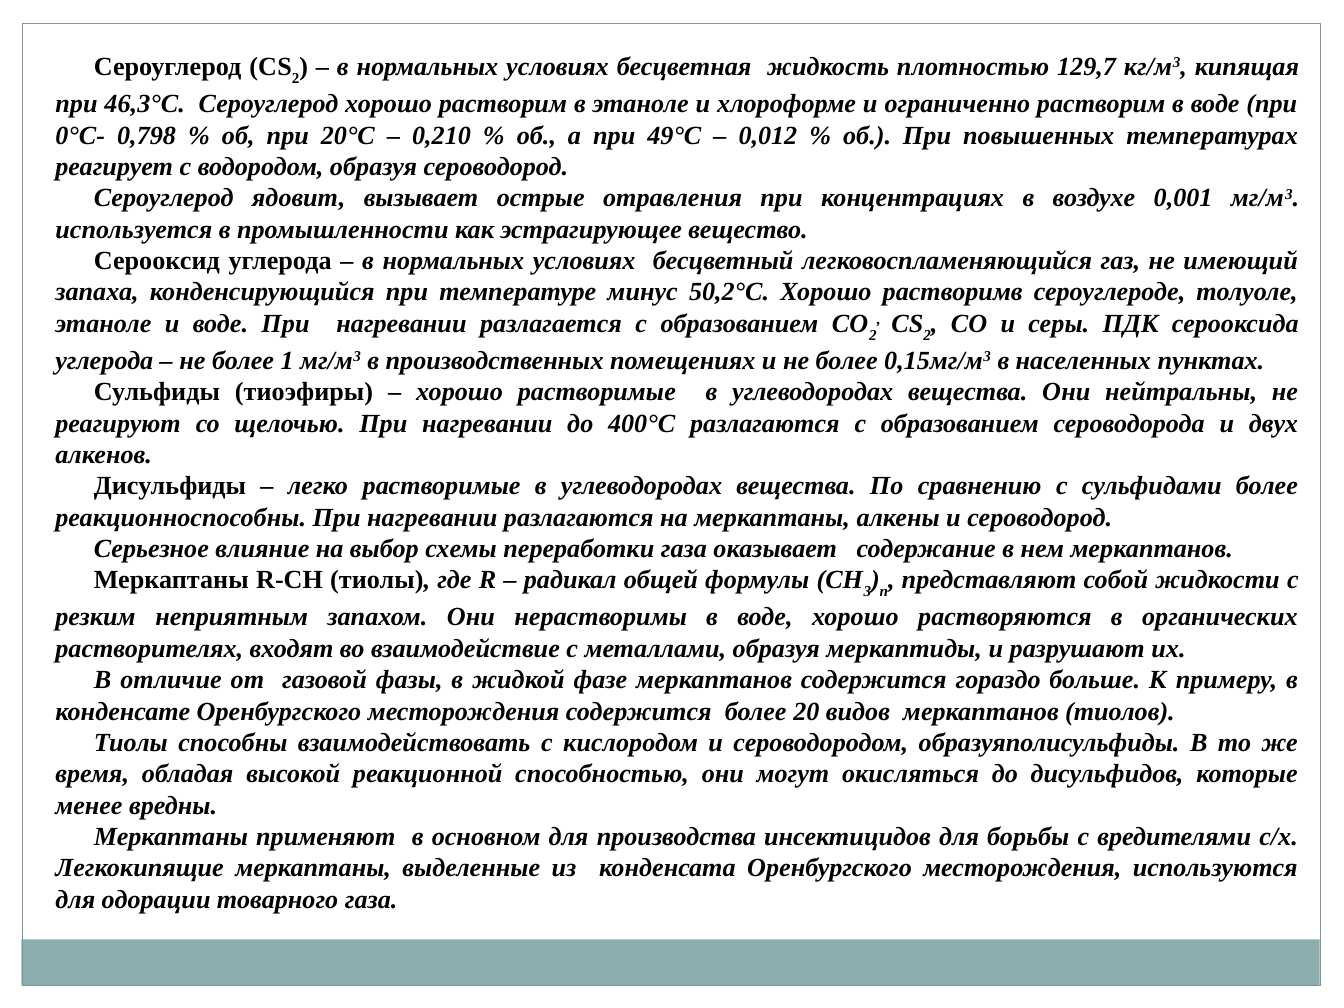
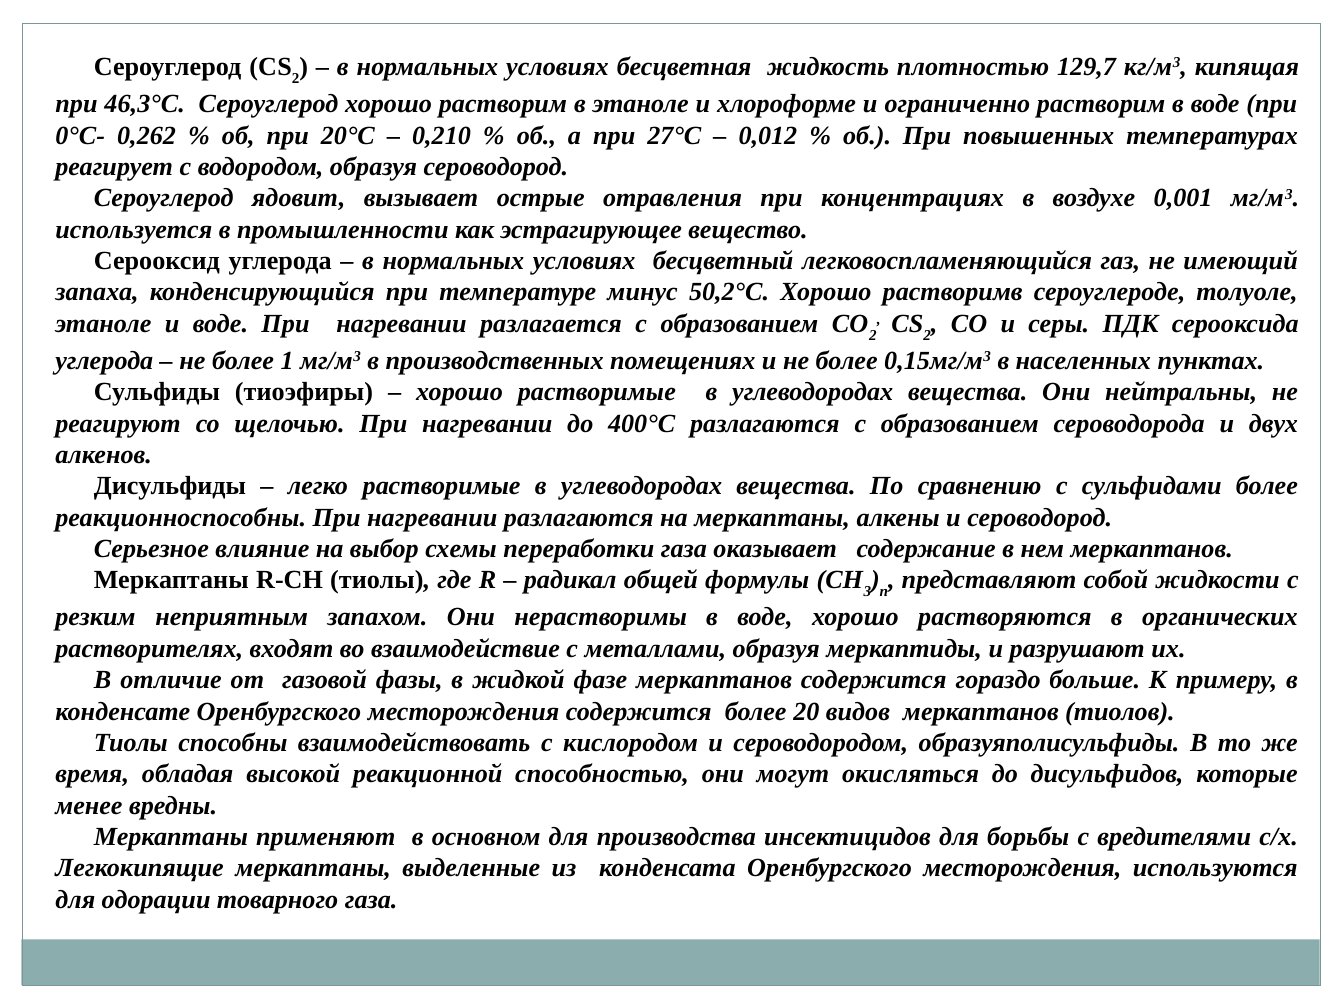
0,798: 0,798 -> 0,262
49°С: 49°С -> 27°С
